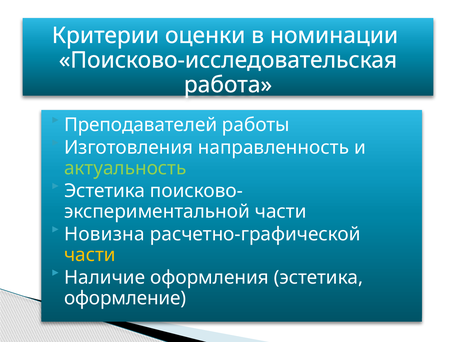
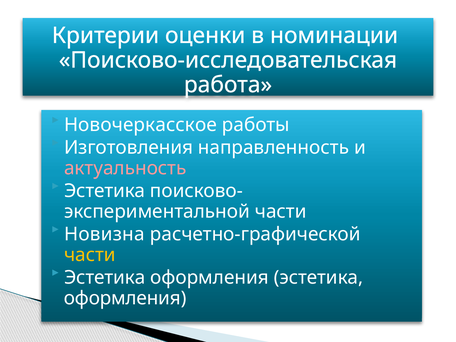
Преподавателей: Преподавателей -> Новочеркасское
актуальность colour: light green -> pink
Наличие at (105, 278): Наличие -> Эстетика
оформление at (125, 298): оформление -> оформления
